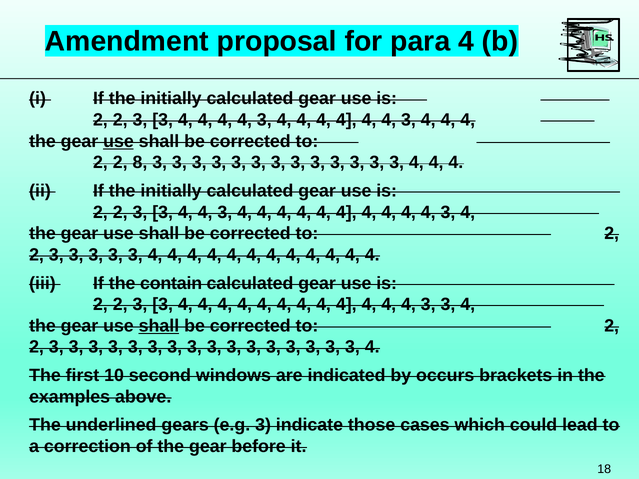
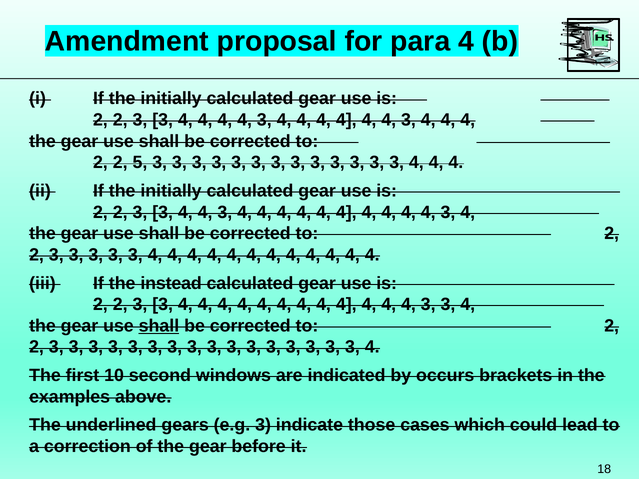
use at (118, 141) underline: present -> none
8: 8 -> 5
contain: contain -> instead
